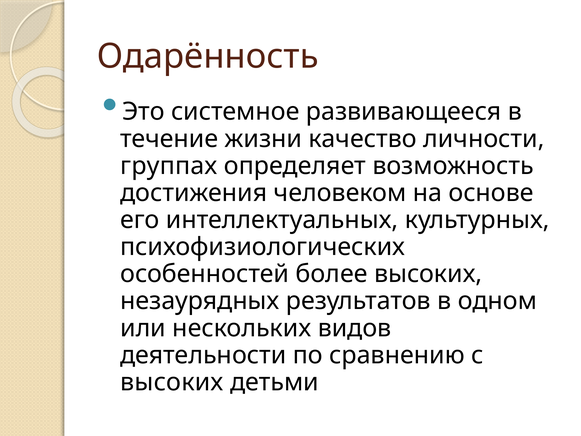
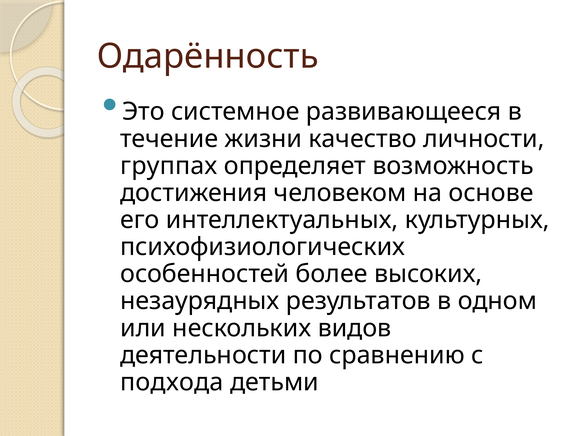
высоких at (172, 382): высоких -> подхода
